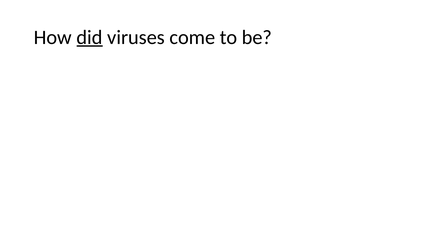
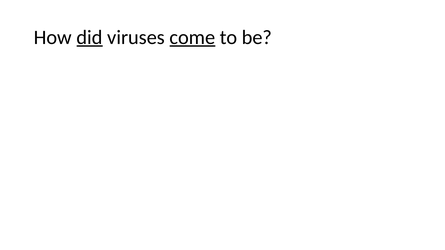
come underline: none -> present
